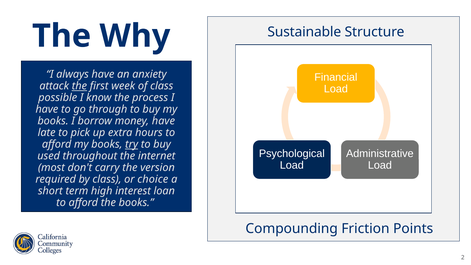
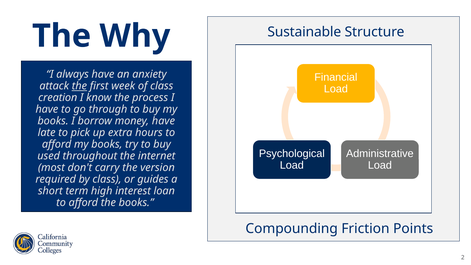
possible: possible -> creation
try underline: present -> none
choice: choice -> guides
